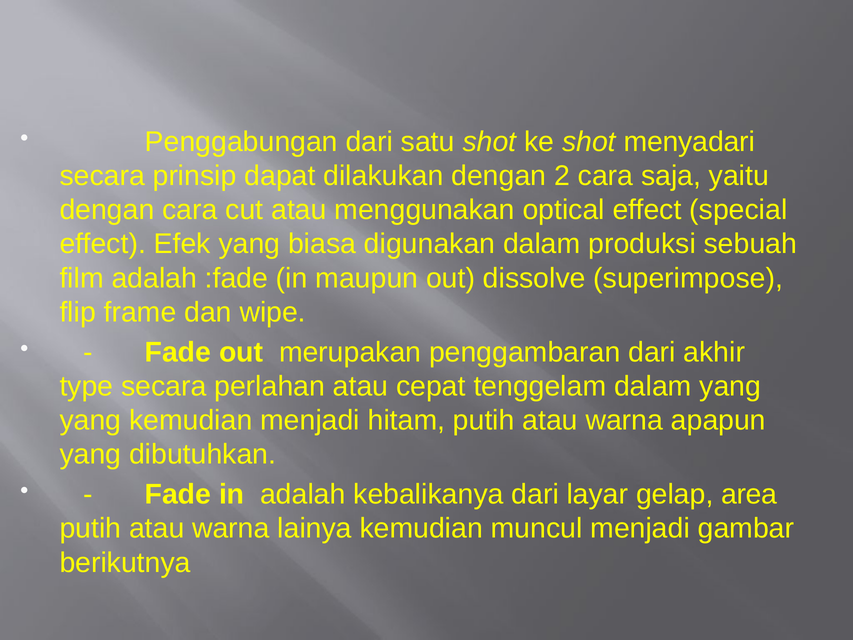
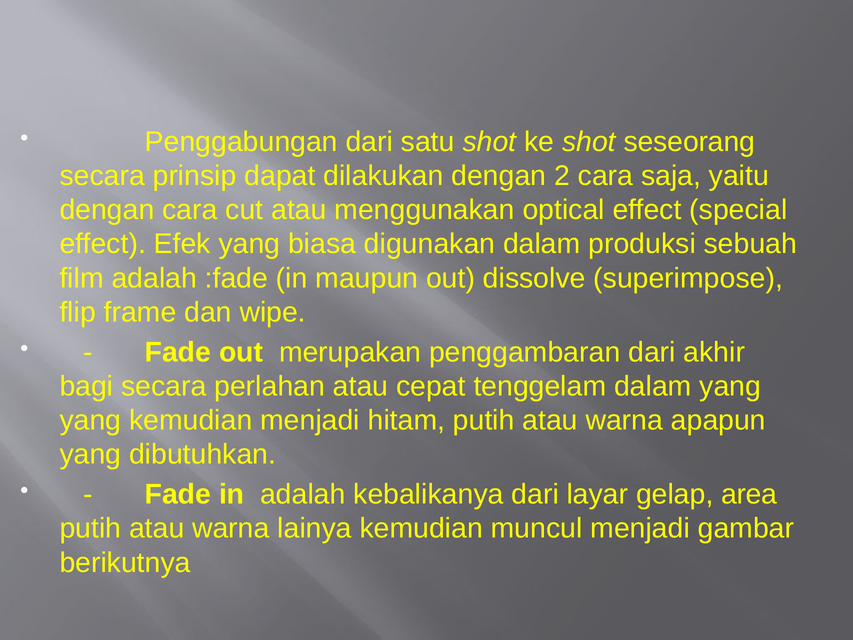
menyadari: menyadari -> seseorang
type: type -> bagi
